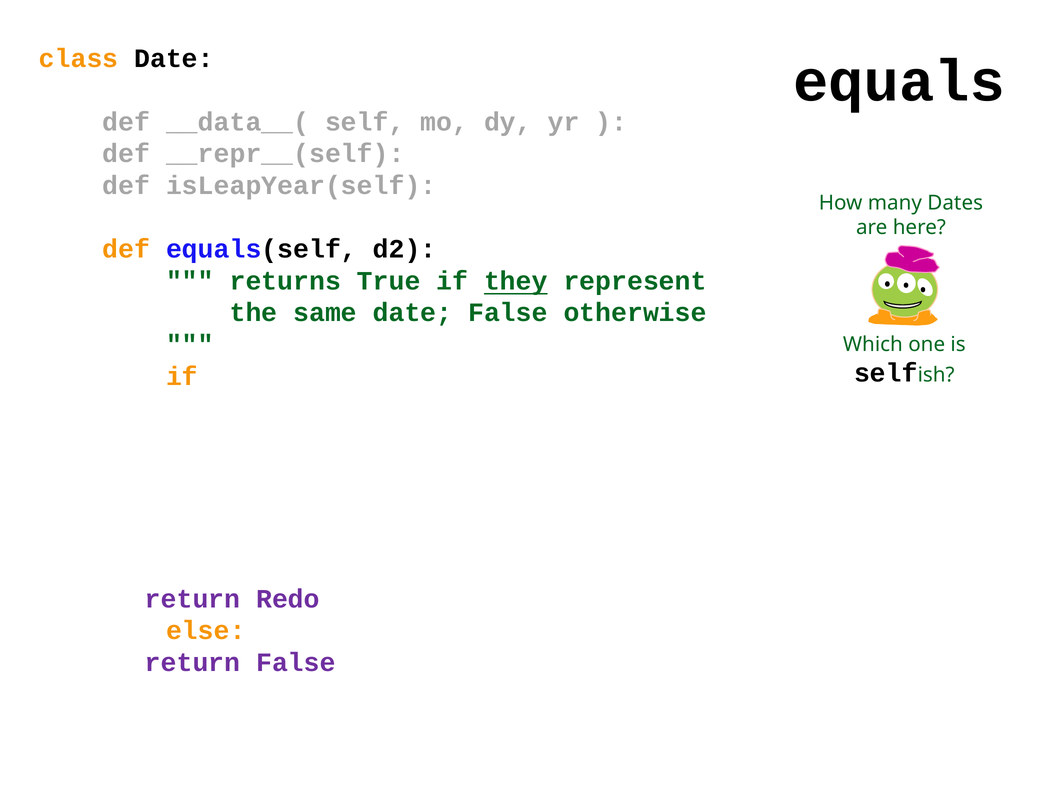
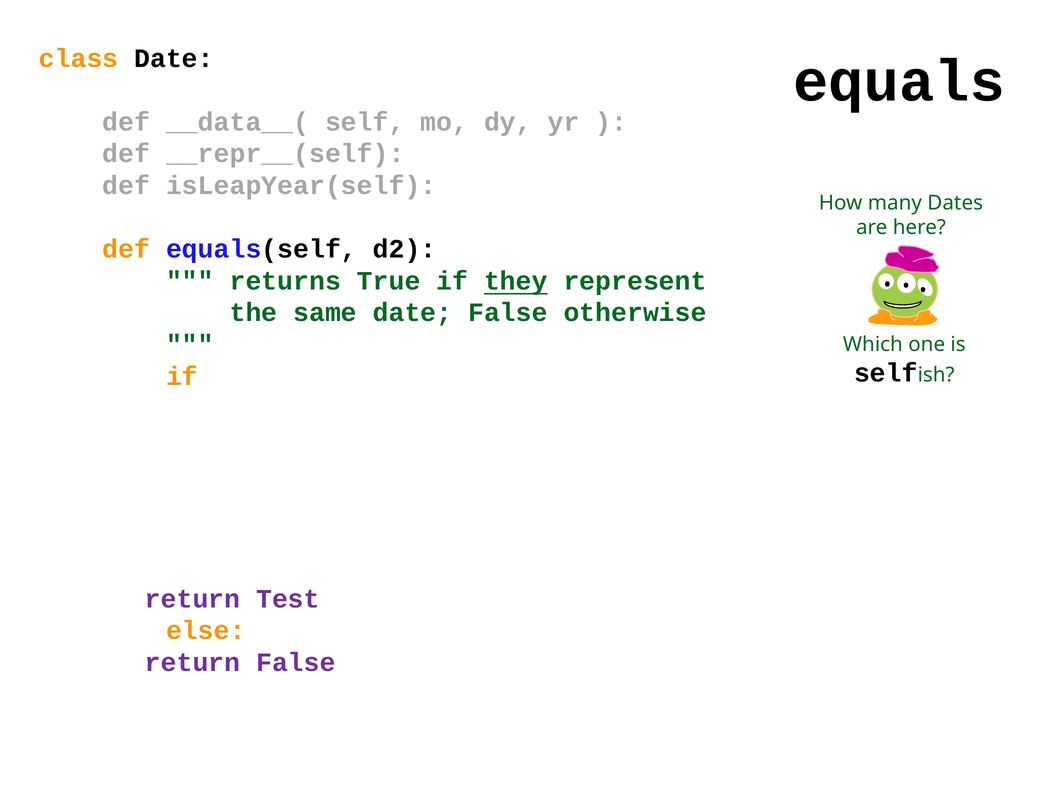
Redo: Redo -> Test
